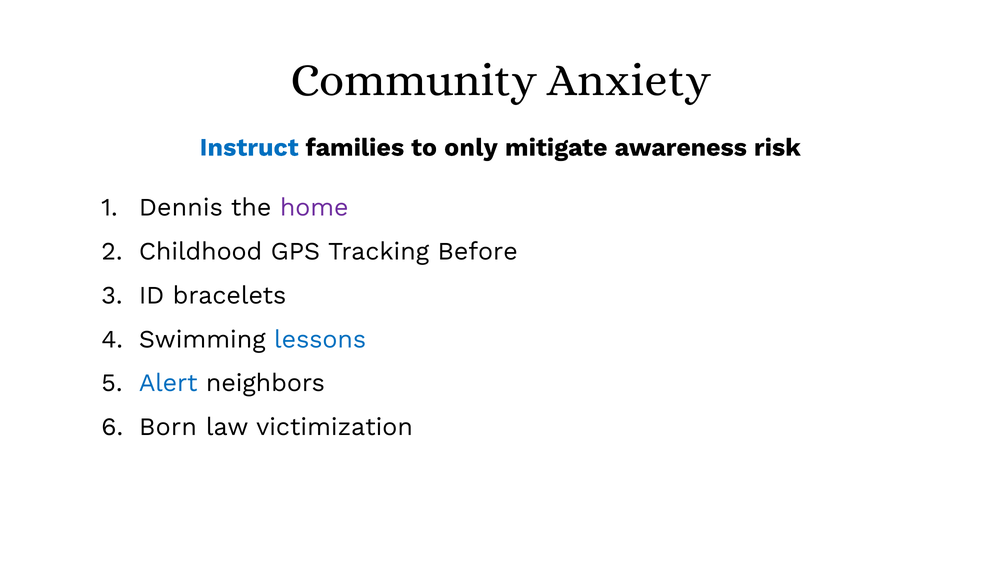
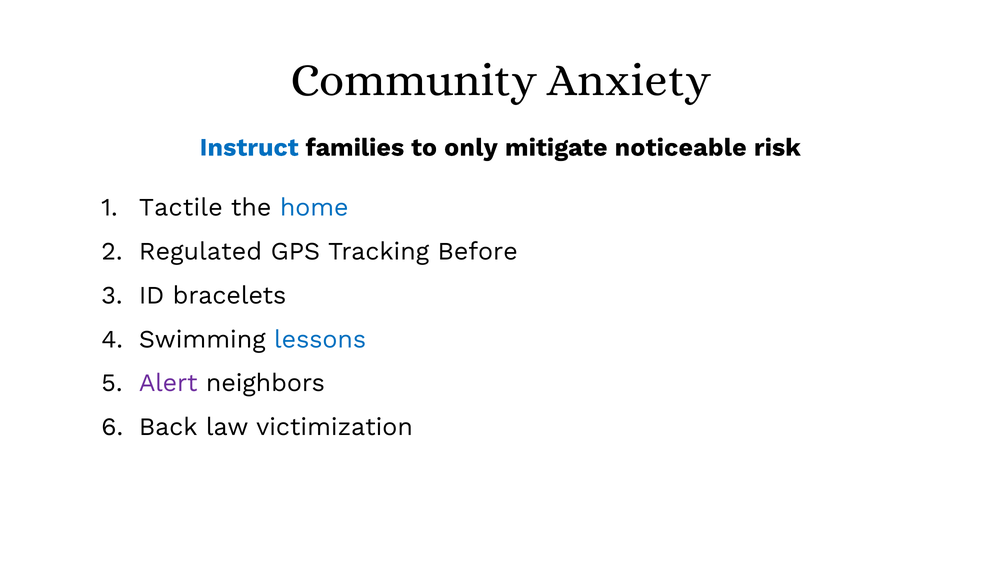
awareness: awareness -> noticeable
Dennis: Dennis -> Tactile
home colour: purple -> blue
Childhood: Childhood -> Regulated
Alert colour: blue -> purple
Born: Born -> Back
